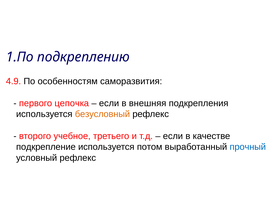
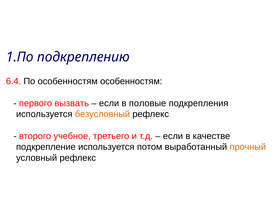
4.9: 4.9 -> 6.4
особенностям саморазвития: саморазвития -> особенностям
цепочка: цепочка -> вызвать
внешняя: внешняя -> половые
прочный colour: blue -> orange
